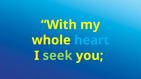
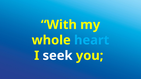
seek colour: light green -> white
